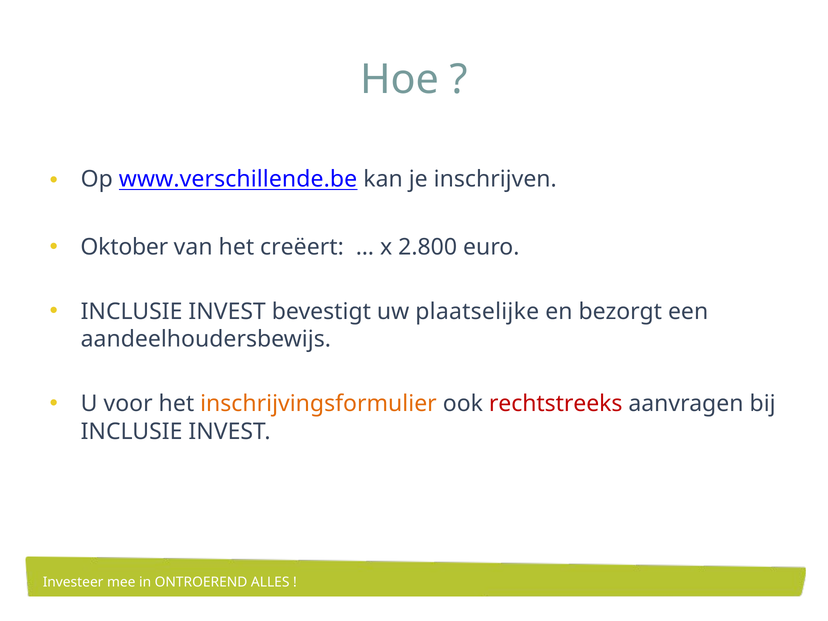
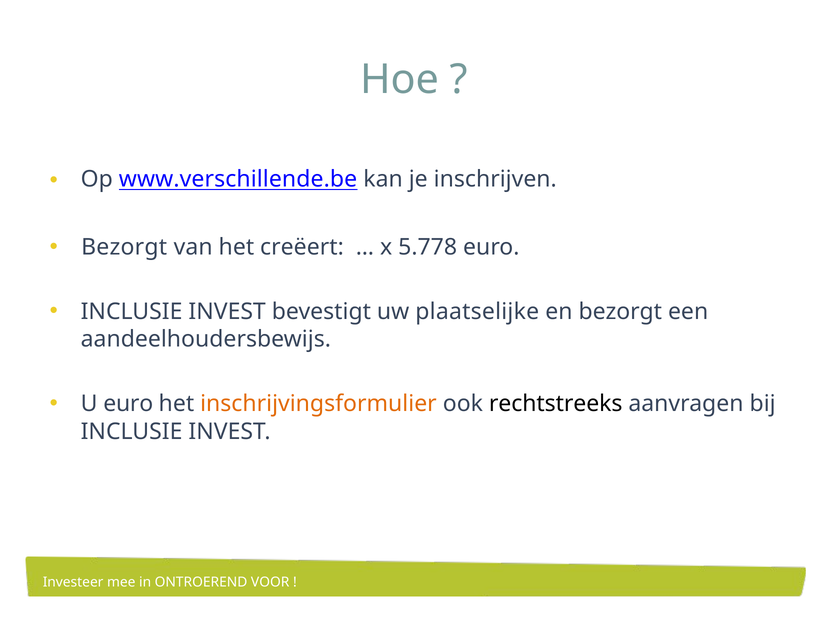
Oktober at (124, 247): Oktober -> Bezorgt
2.800: 2.800 -> 5.778
U voor: voor -> euro
rechtstreeks colour: red -> black
ALLES: ALLES -> VOOR
